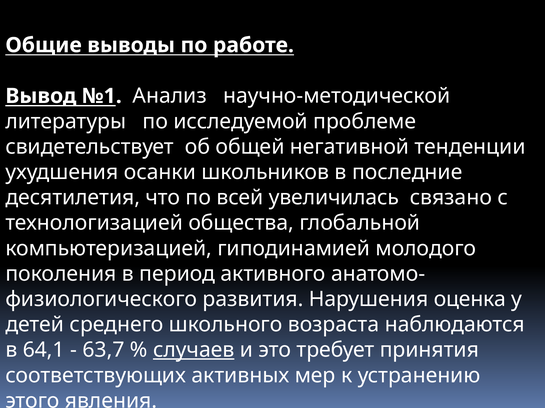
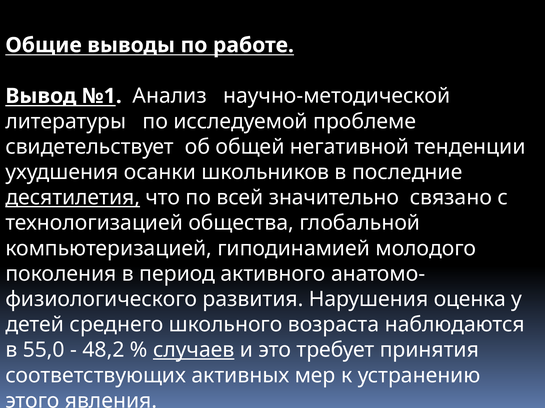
десятилетия underline: none -> present
увеличилась: увеличилась -> значительно
64,1: 64,1 -> 55,0
63,7: 63,7 -> 48,2
